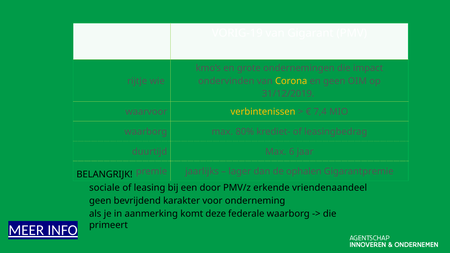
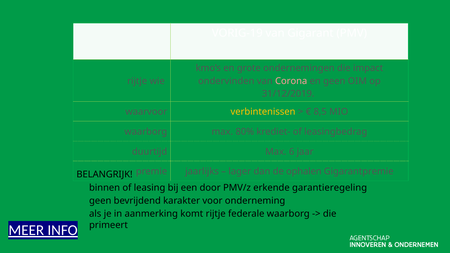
Corona colour: yellow -> pink
7,4: 7,4 -> 8,5
sociale: sociale -> binnen
vriendenaandeel: vriendenaandeel -> garantieregeling
komt deze: deze -> rijtje
